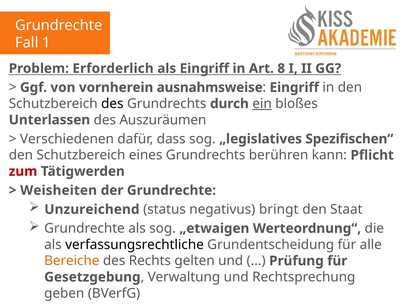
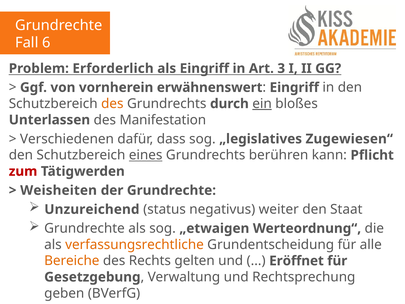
1: 1 -> 6
8: 8 -> 3
ausnahmsweise: ausnahmsweise -> erwähnenswert
des at (112, 104) colour: black -> orange
Auszuräumen: Auszuräumen -> Manifestation
Spezifischen“: Spezifischen“ -> Zugewiesen“
eines underline: none -> present
bringt: bringt -> weiter
verfassungsrechtliche colour: black -> orange
Prüfung: Prüfung -> Eröffnet
